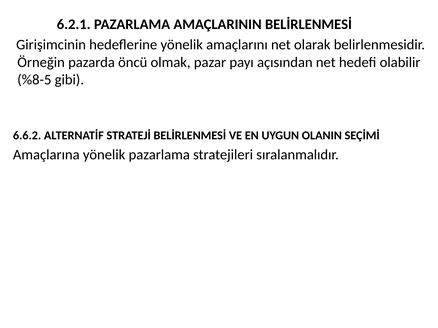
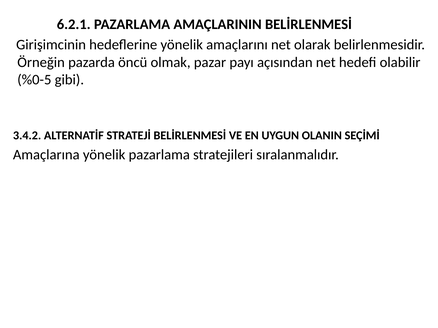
%8-5: %8-5 -> %0-5
6.6.2: 6.6.2 -> 3.4.2
